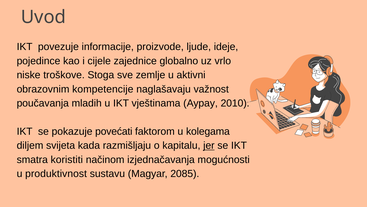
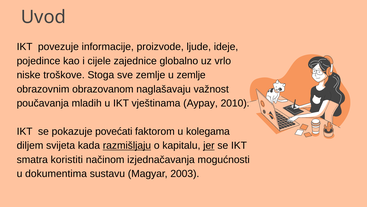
u aktivni: aktivni -> zemlje
kompetencije: kompetencije -> obrazovanom
razmišljaju underline: none -> present
produktivnost: produktivnost -> dokumentima
2085: 2085 -> 2003
